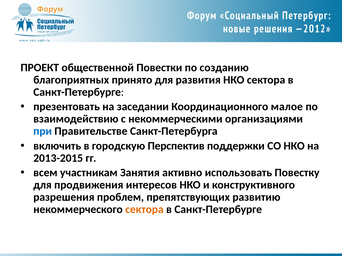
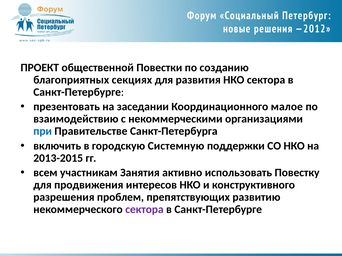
принято: принято -> секциях
Перспектив: Перспектив -> Системную
сектора at (144, 210) colour: orange -> purple
